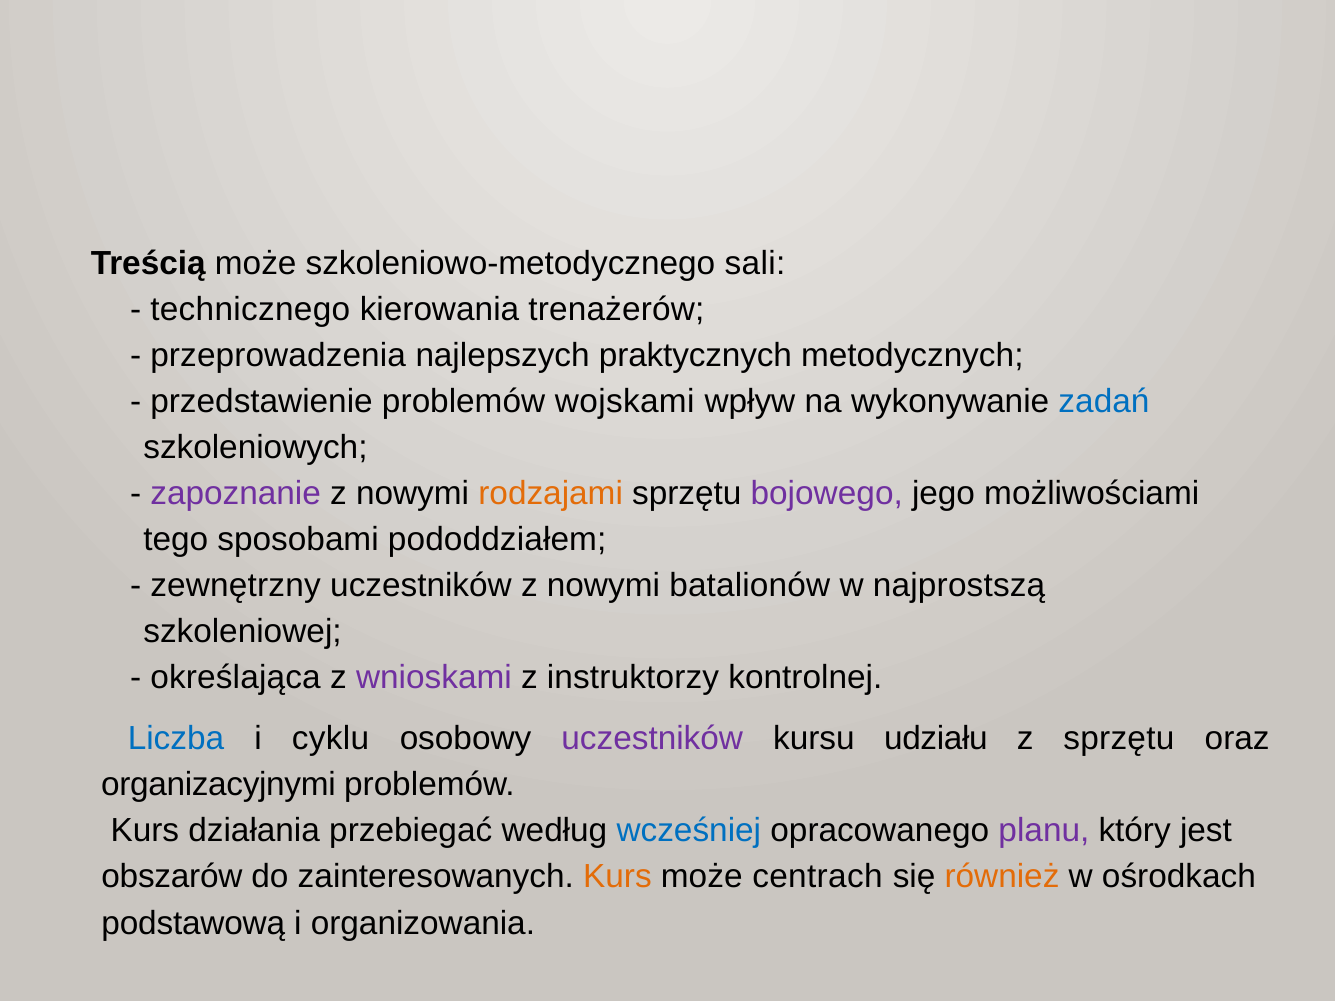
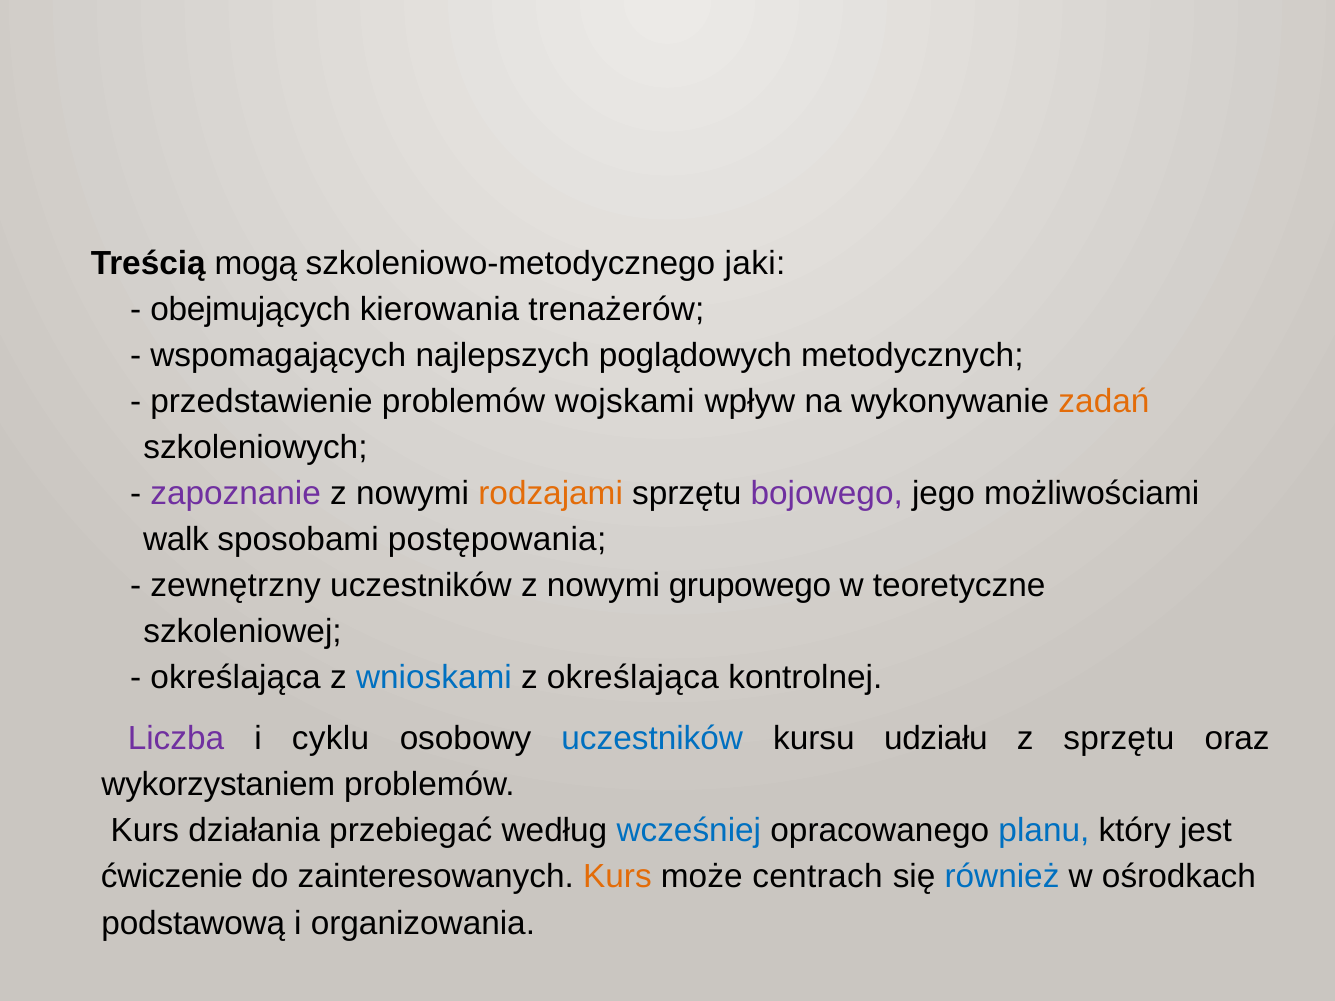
Treścią może: może -> mogą
sali: sali -> jaki
technicznego: technicznego -> obejmujących
przeprowadzenia: przeprowadzenia -> wspomagających
praktycznych: praktycznych -> poglądowych
zadań colour: blue -> orange
tego: tego -> walk
pododdziałem: pododdziałem -> postępowania
batalionów: batalionów -> grupowego
najprostszą: najprostszą -> teoretyczne
wnioskami colour: purple -> blue
z instruktorzy: instruktorzy -> określająca
Liczba colour: blue -> purple
uczestników at (652, 739) colour: purple -> blue
organizacyjnymi: organizacyjnymi -> wykorzystaniem
planu colour: purple -> blue
obszarów: obszarów -> ćwiczenie
również colour: orange -> blue
